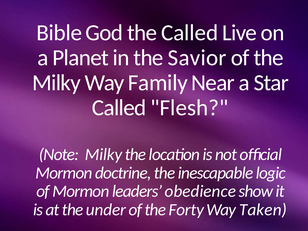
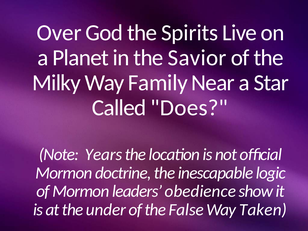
Bible: Bible -> Over
the Called: Called -> Spirits
Flesh: Flesh -> Does
Note Milky: Milky -> Years
Forty: Forty -> False
